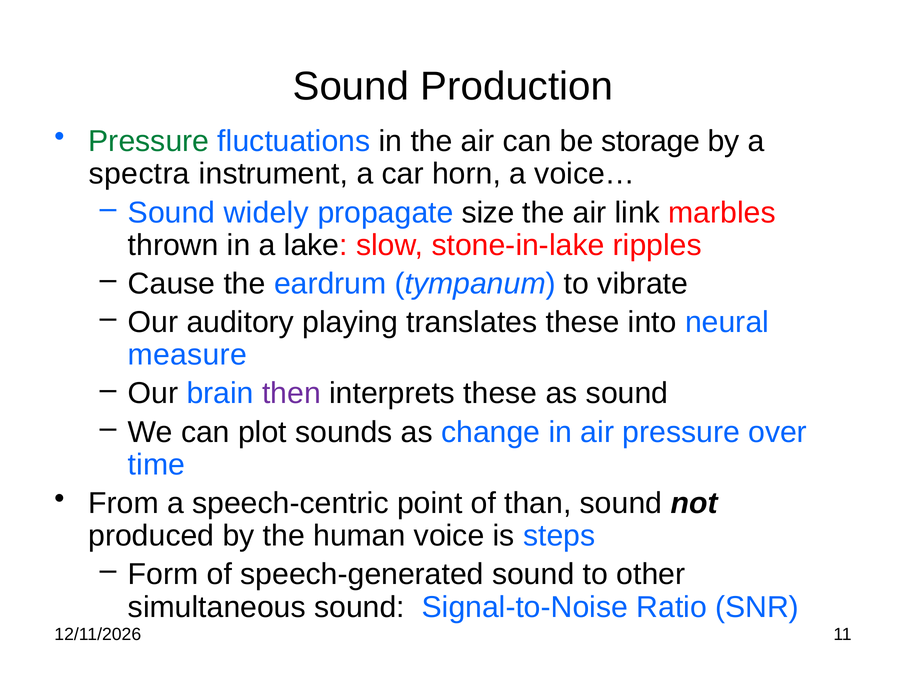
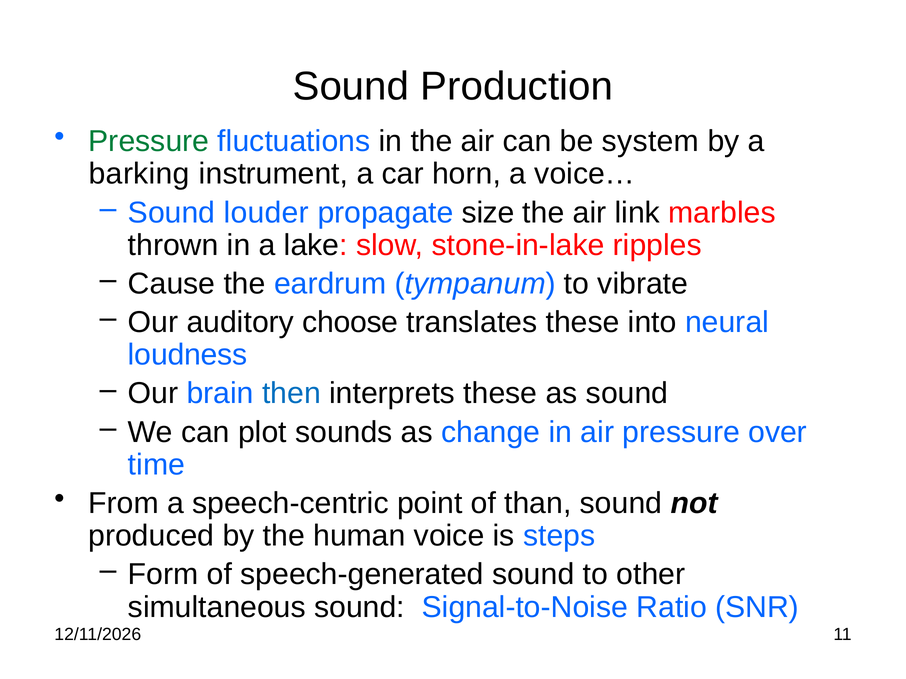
storage: storage -> system
spectra: spectra -> barking
widely: widely -> louder
playing: playing -> choose
measure: measure -> loudness
then colour: purple -> blue
